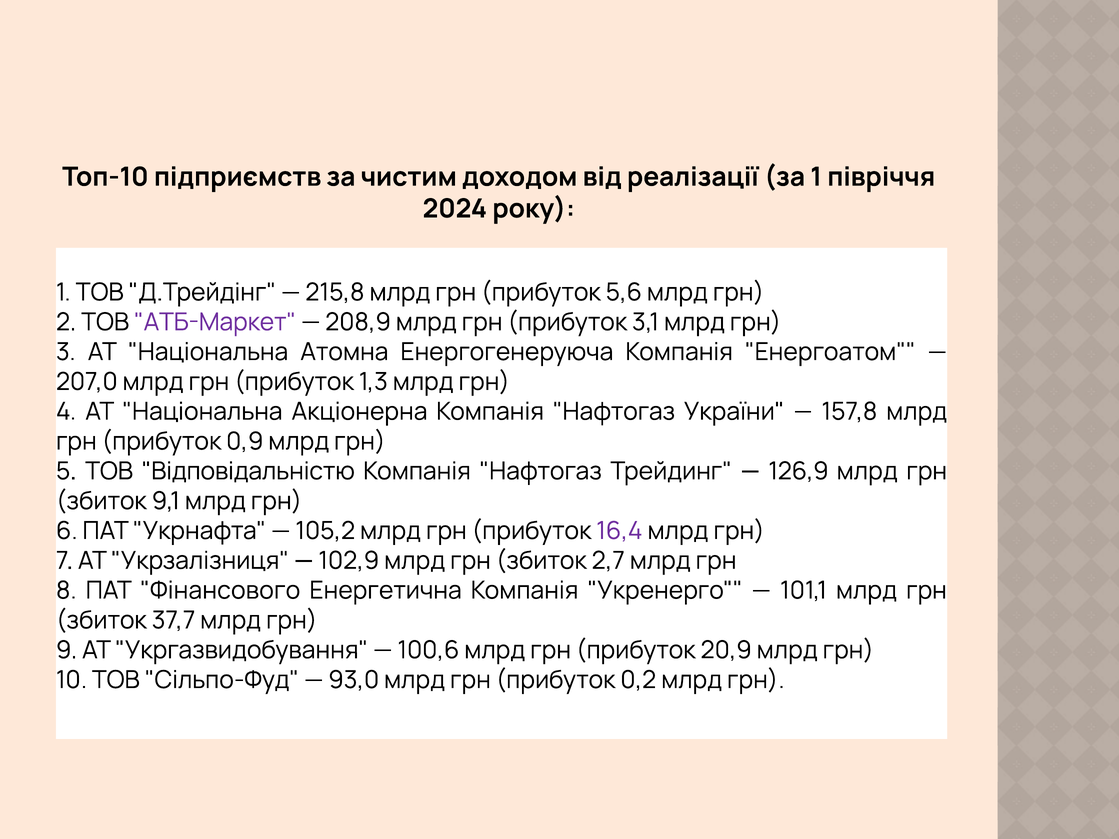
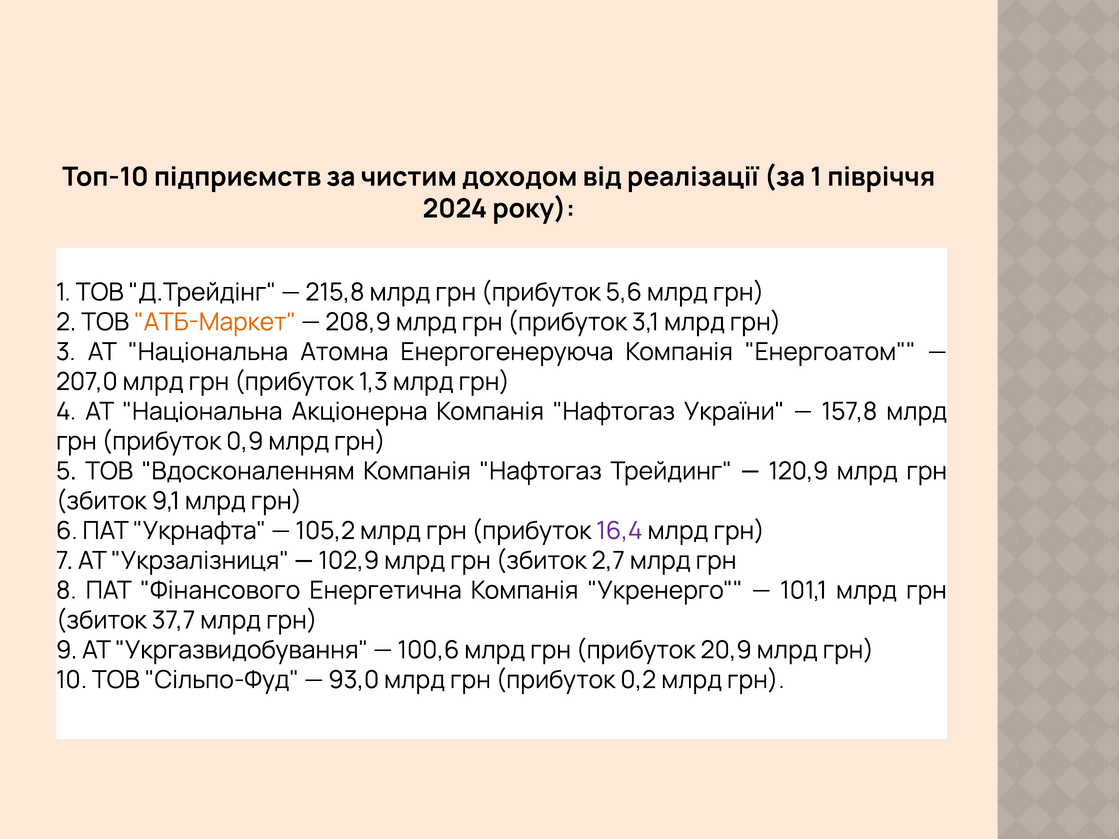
АТБ-Маркет colour: purple -> orange
Відповідальністю: Відповідальністю -> Вдосконаленням
126,9: 126,9 -> 120,9
